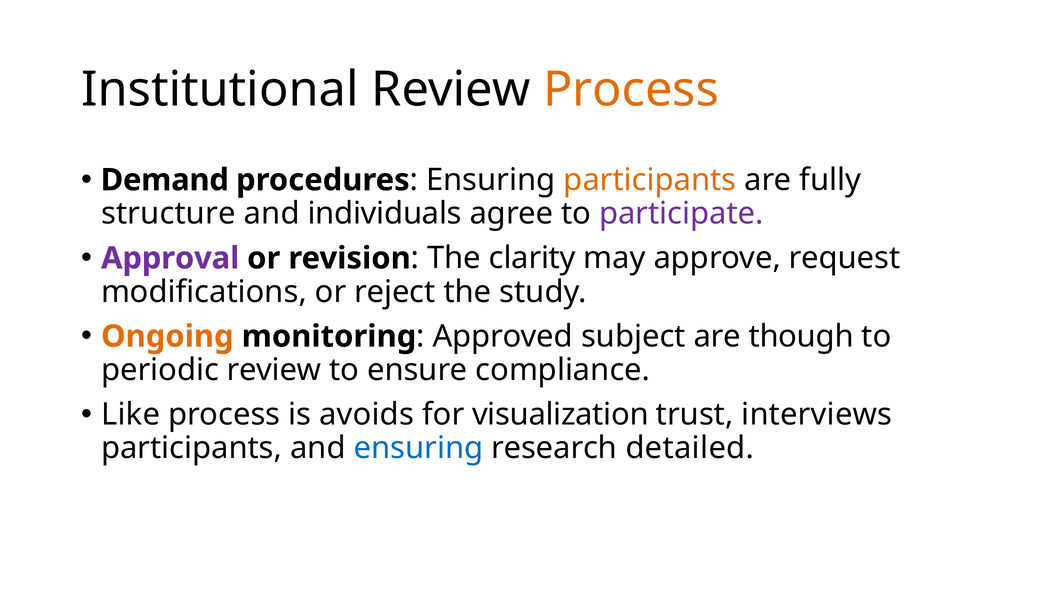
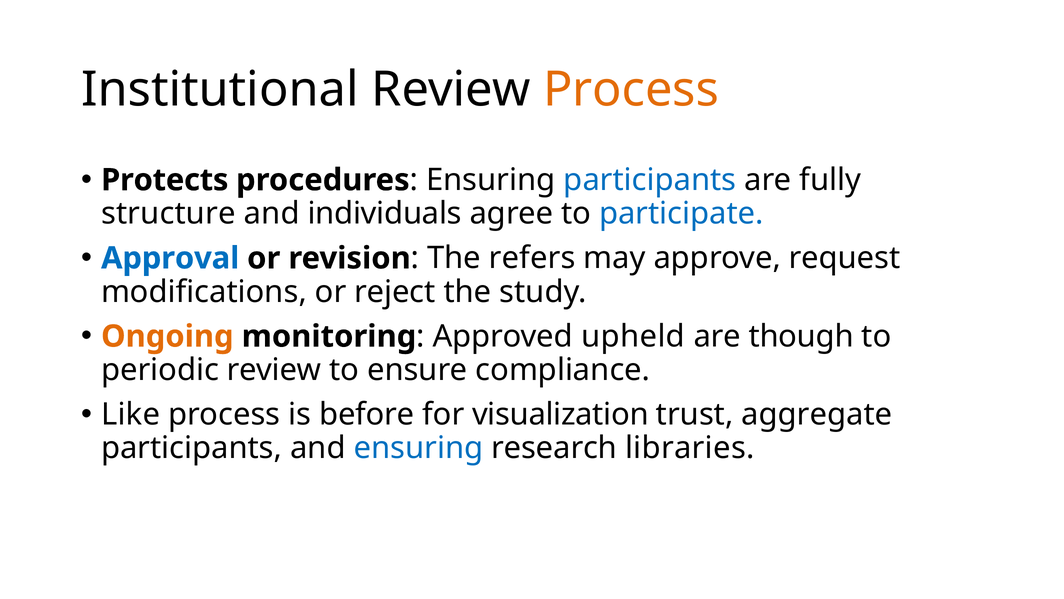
Demand: Demand -> Protects
participants at (650, 180) colour: orange -> blue
participate colour: purple -> blue
Approval colour: purple -> blue
clarity: clarity -> refers
subject: subject -> upheld
avoids: avoids -> before
interviews: interviews -> aggregate
detailed: detailed -> libraries
